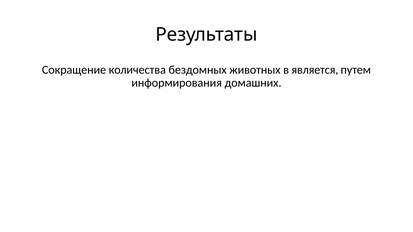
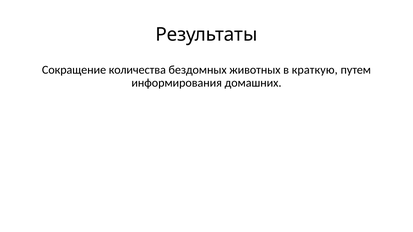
является: является -> краткую
